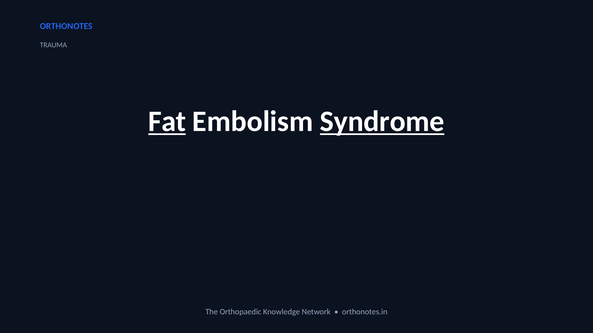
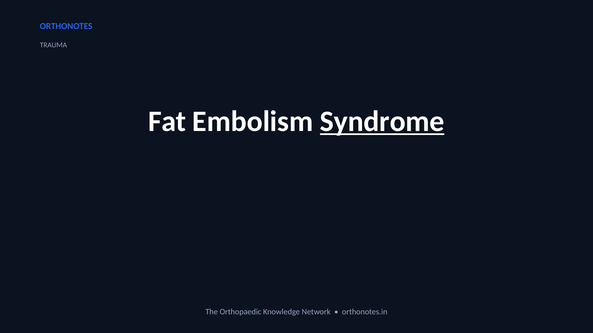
Fat underline: present -> none
